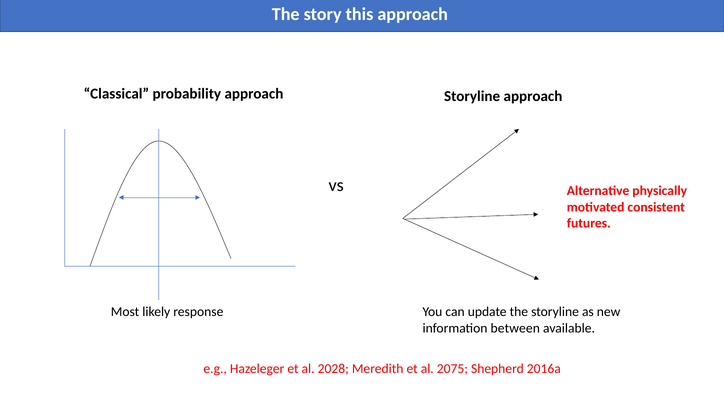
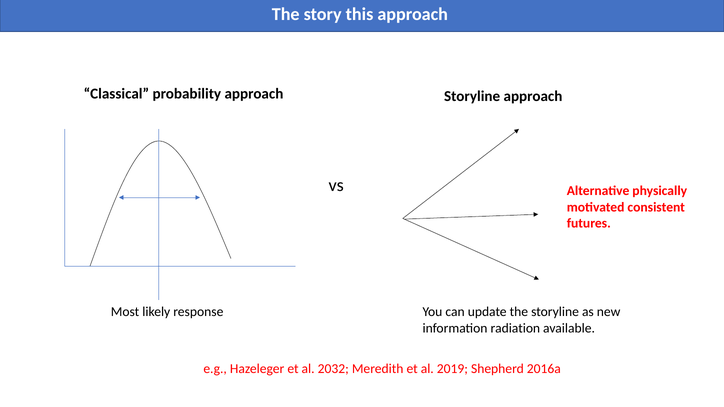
between: between -> radiation
2028: 2028 -> 2032
2075: 2075 -> 2019
